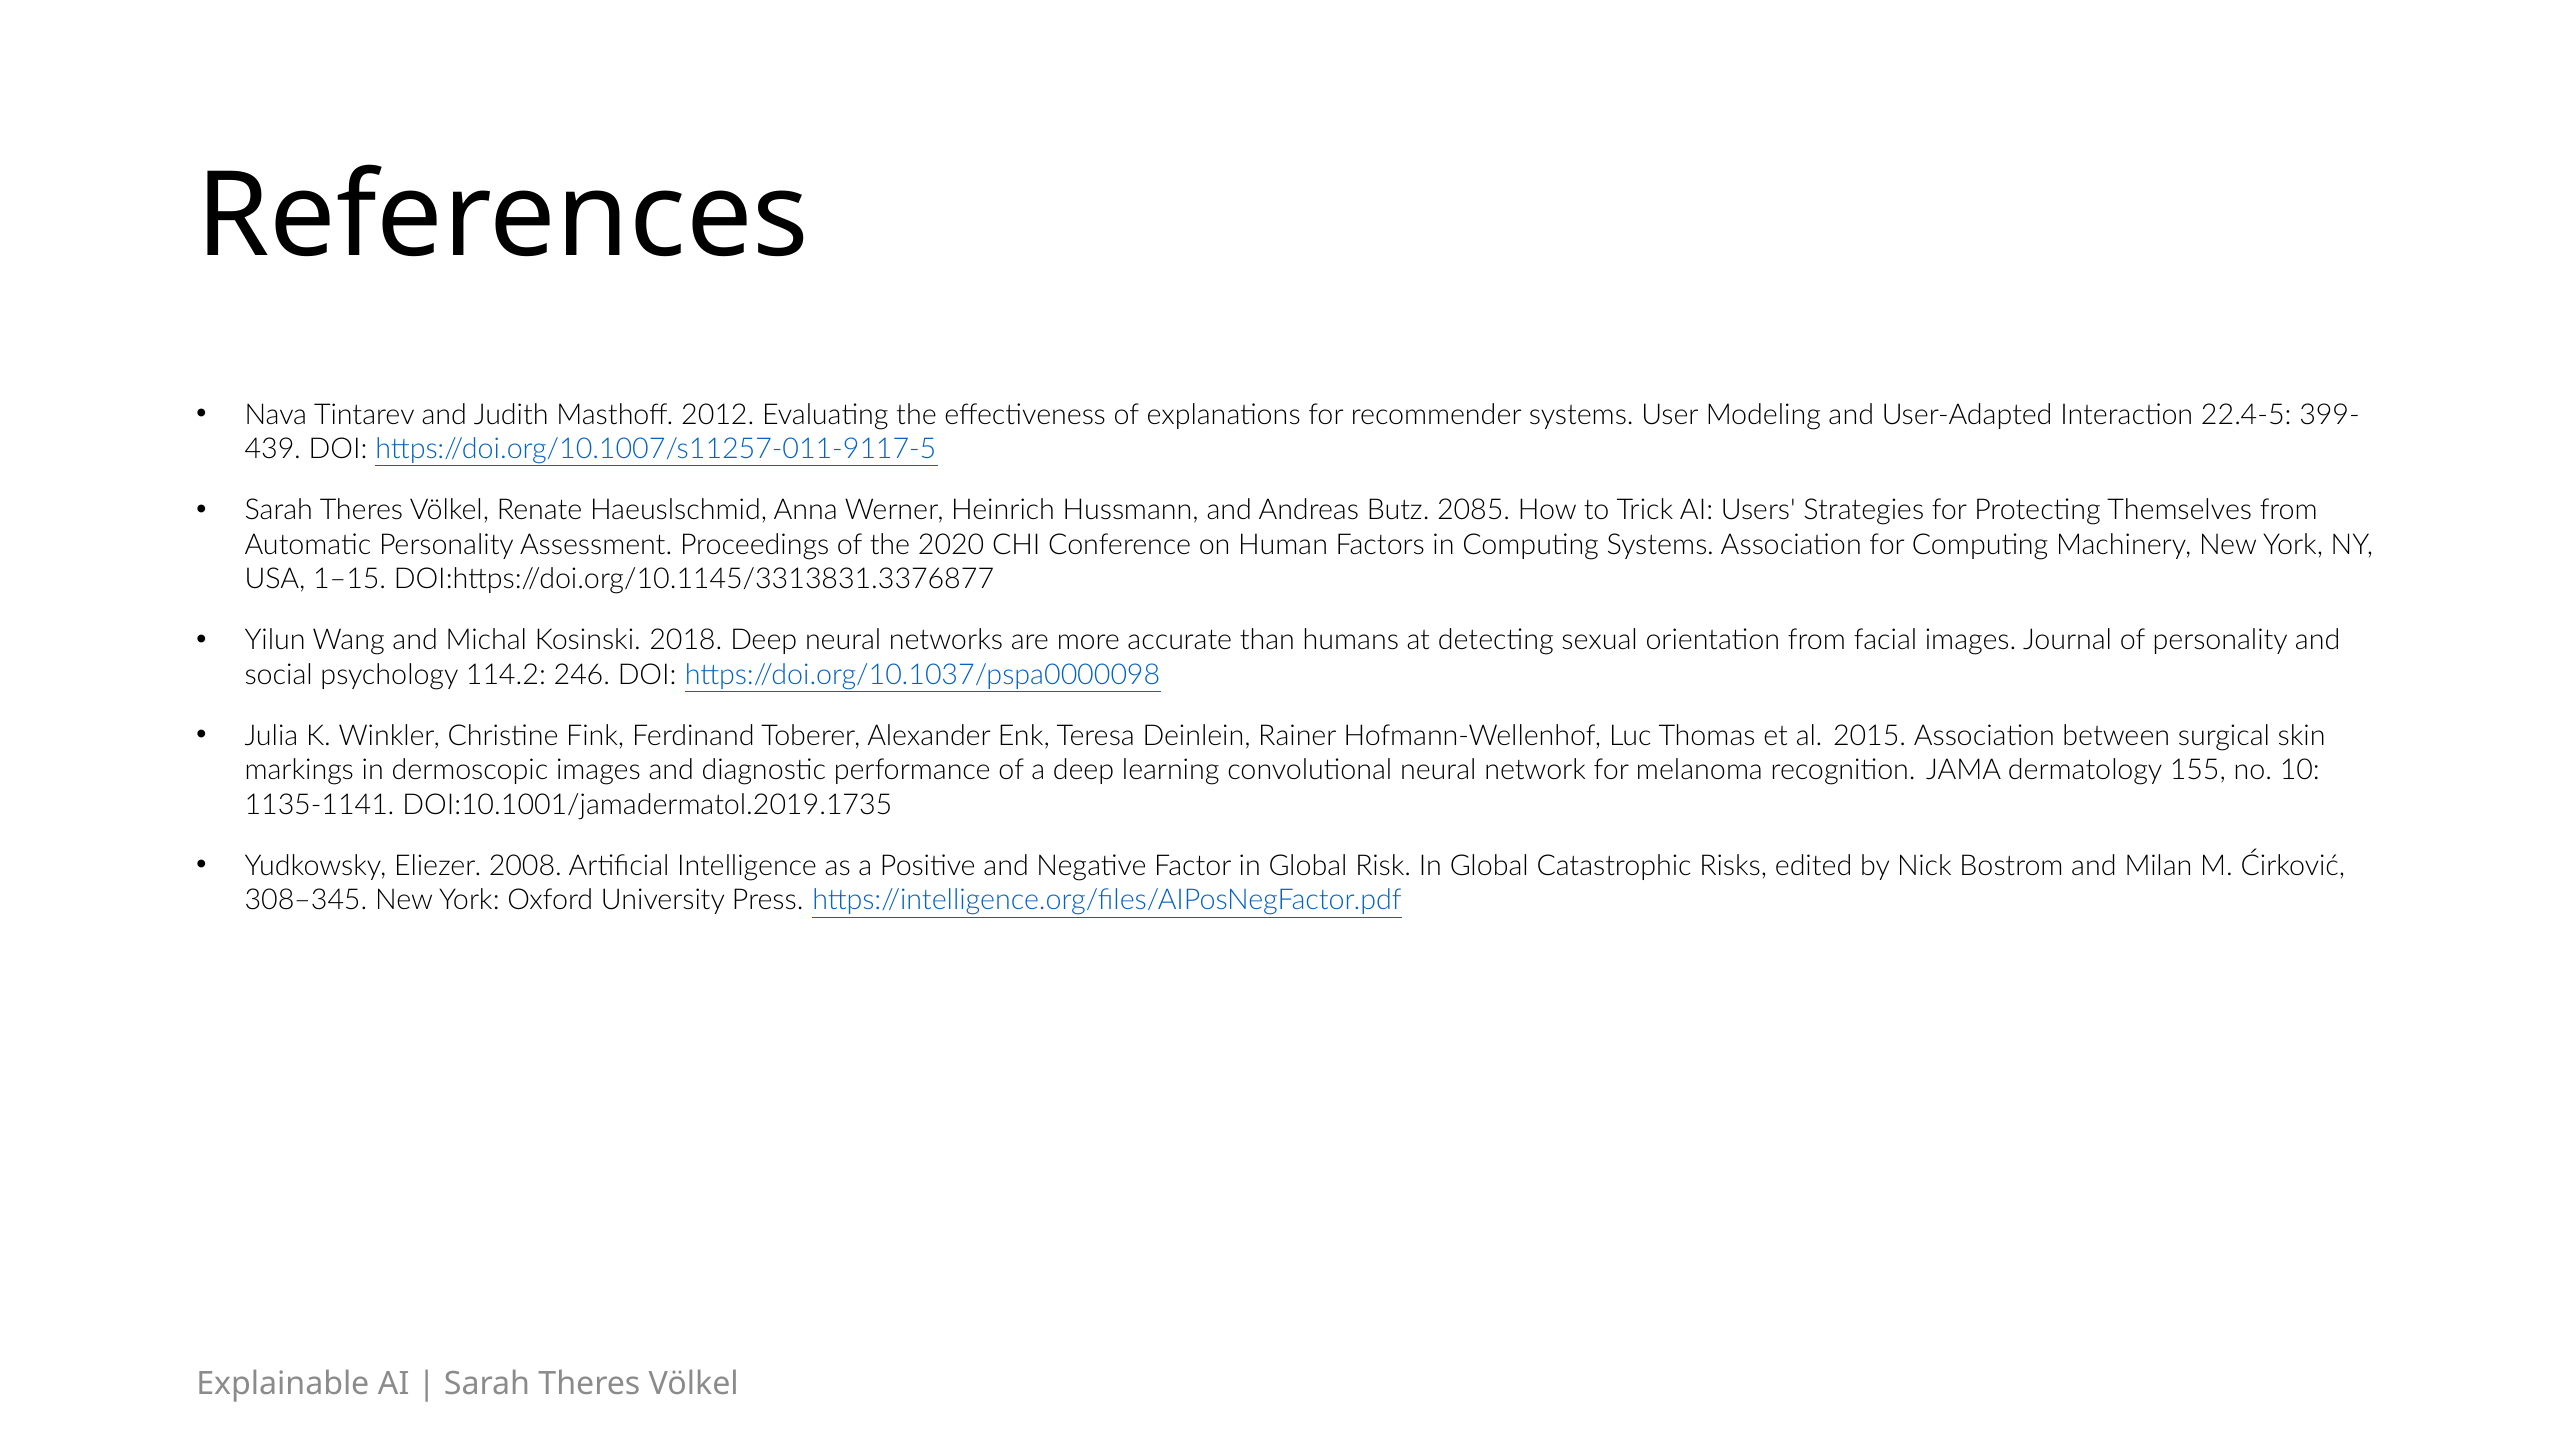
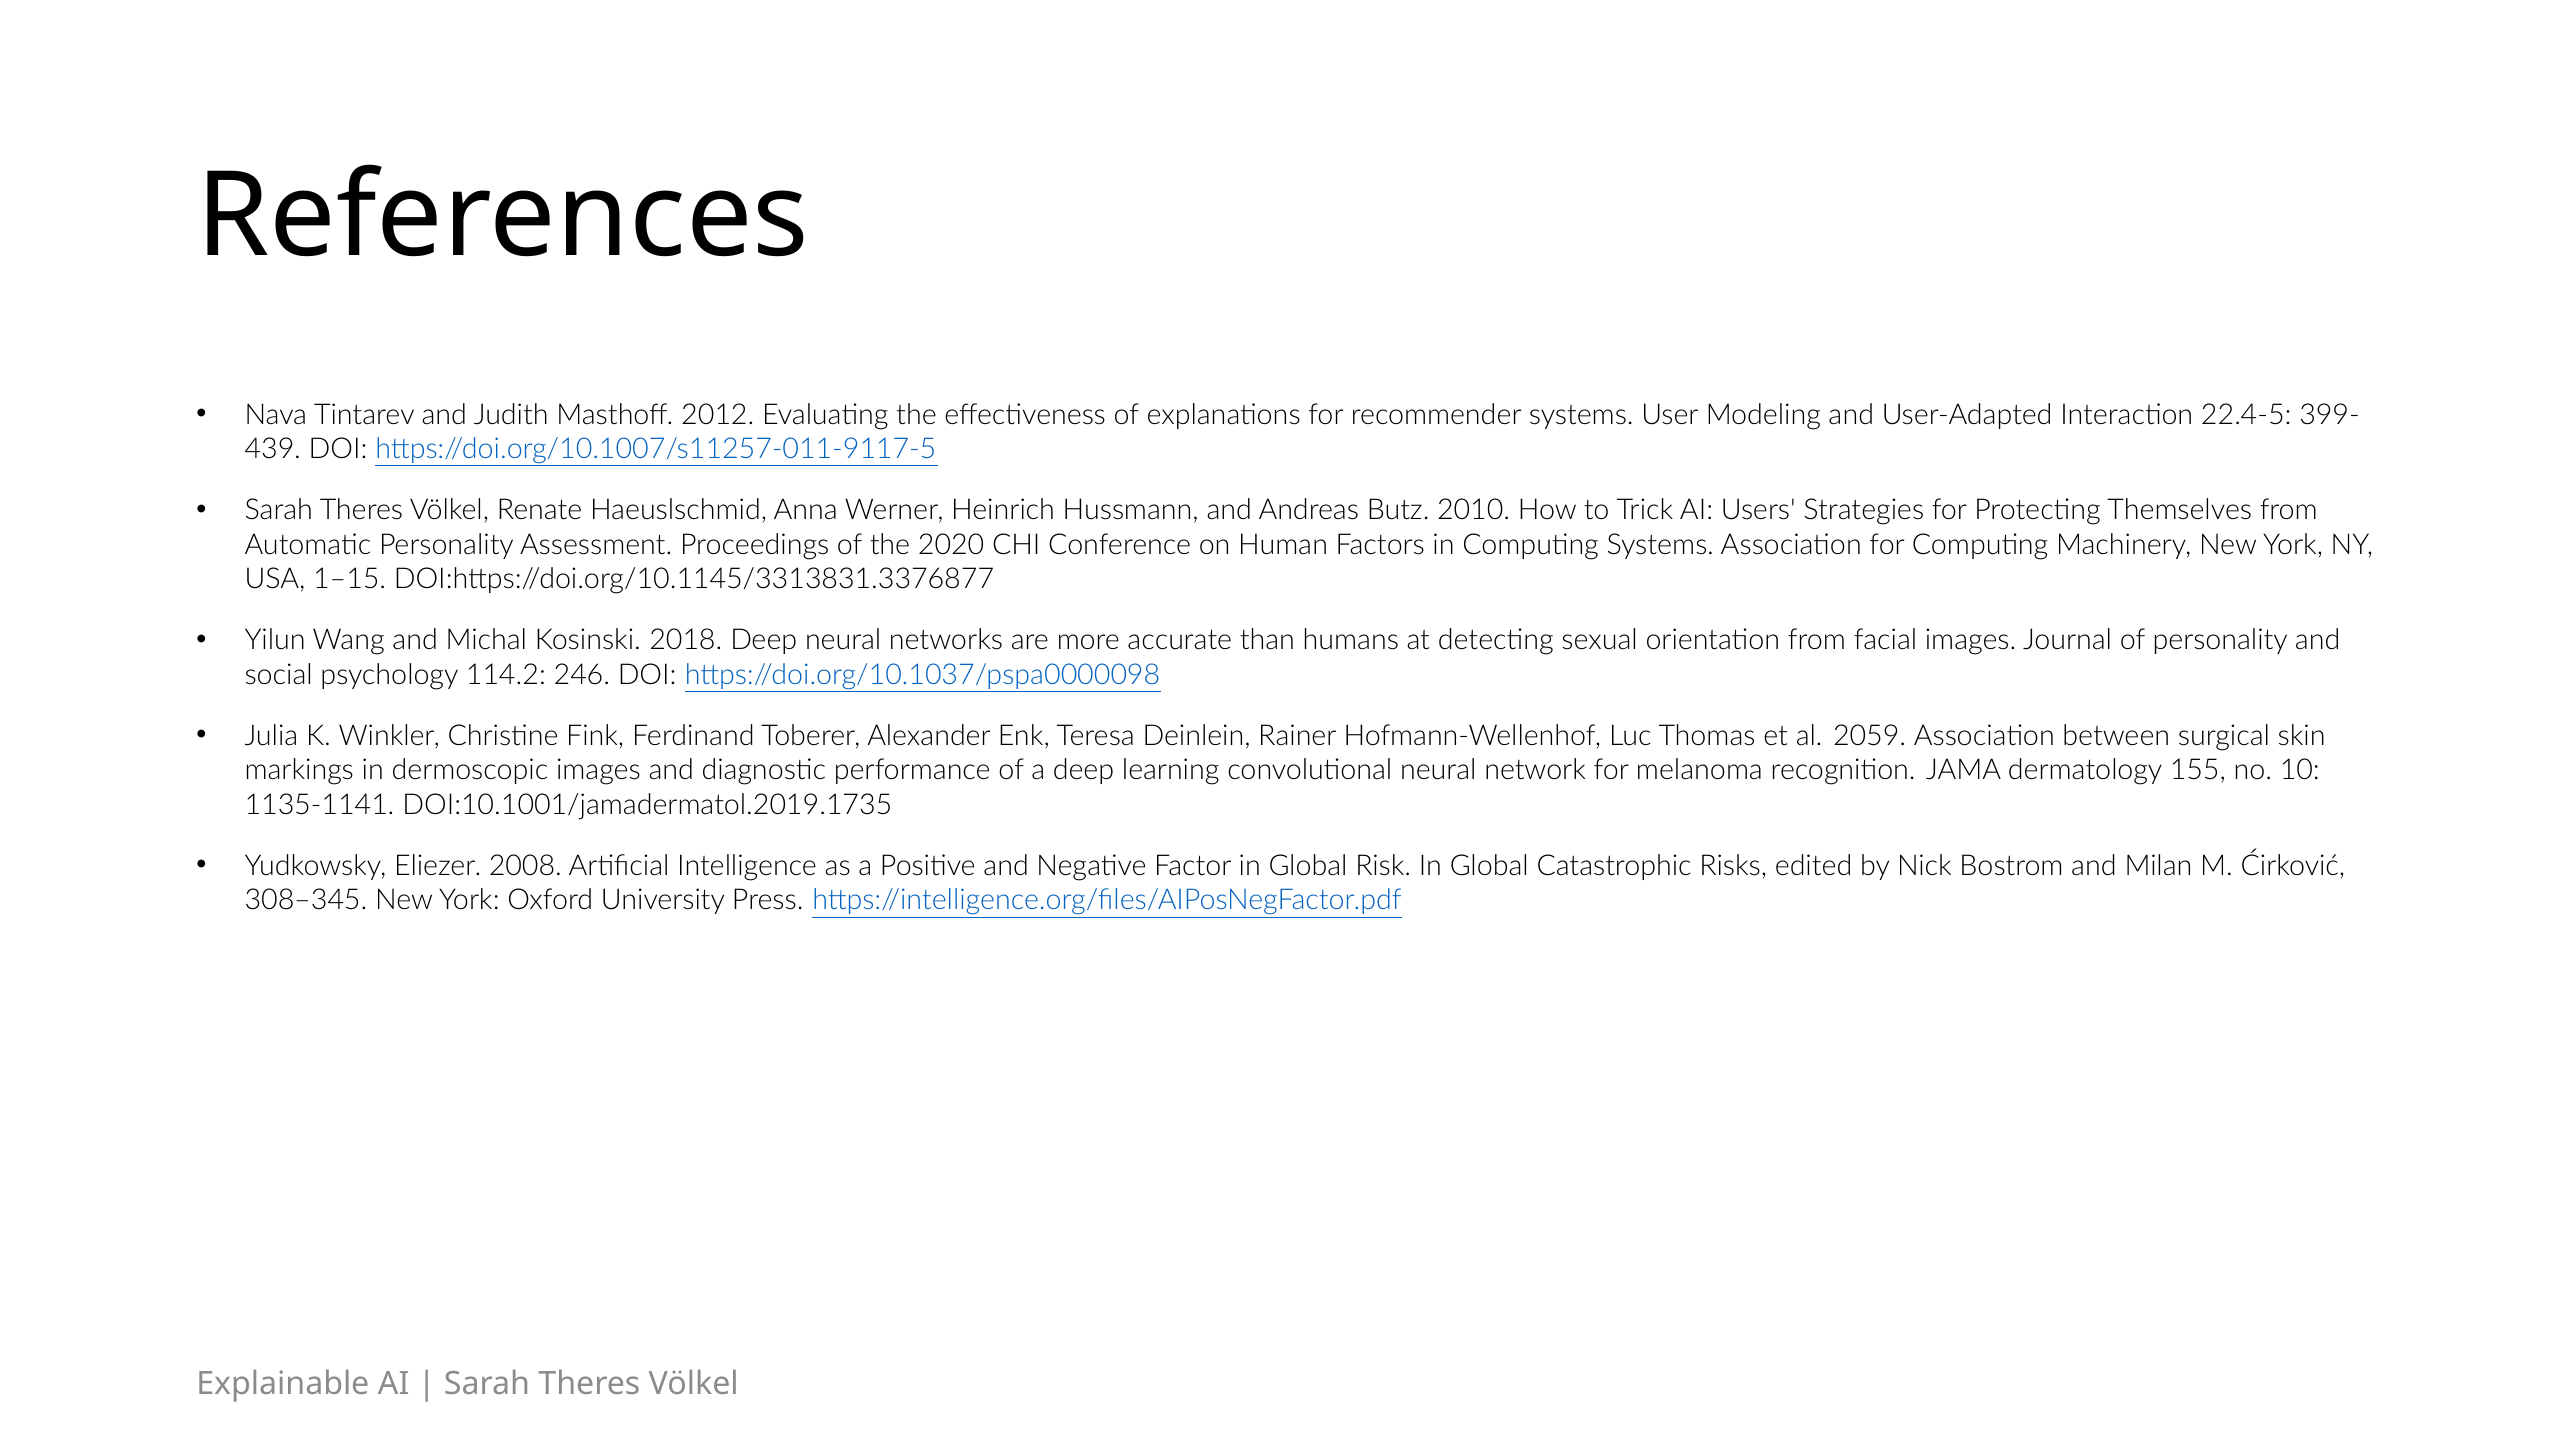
2085: 2085 -> 2010
2015: 2015 -> 2059
